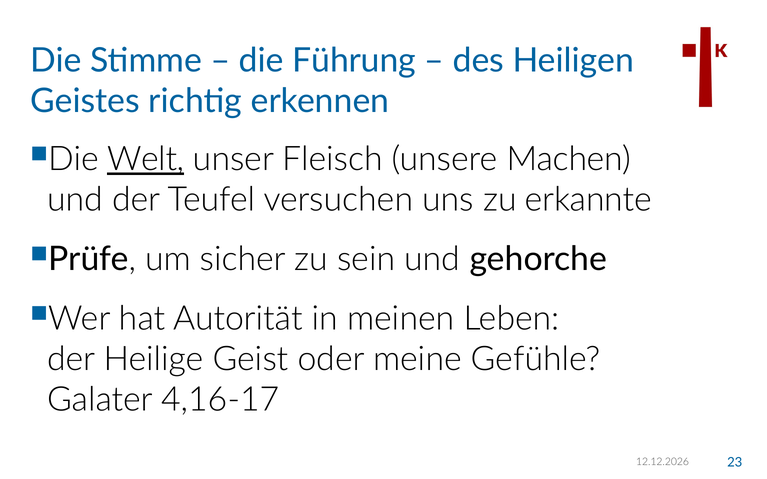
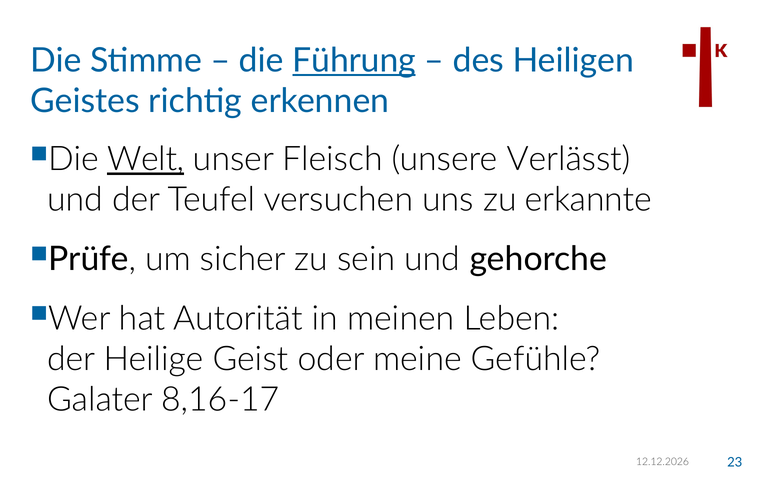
Führung underline: none -> present
Machen: Machen -> Verlässt
4,16-17: 4,16-17 -> 8,16-17
